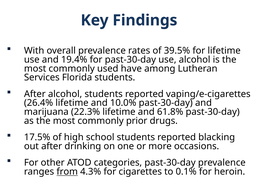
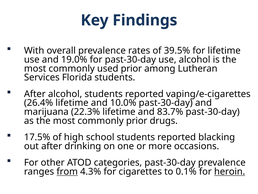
19.4%: 19.4% -> 19.0%
used have: have -> prior
61.8%: 61.8% -> 83.7%
heroin underline: none -> present
